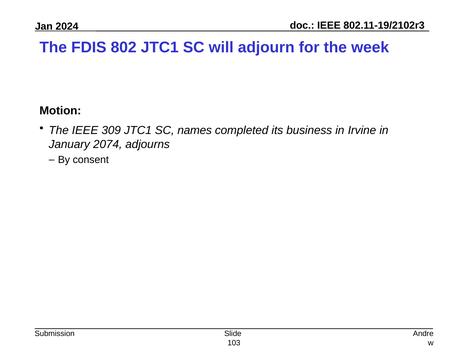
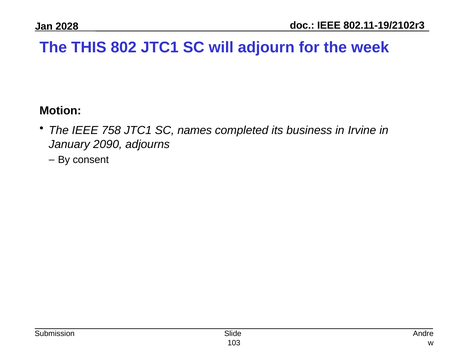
2024: 2024 -> 2028
FDIS: FDIS -> THIS
309: 309 -> 758
2074: 2074 -> 2090
